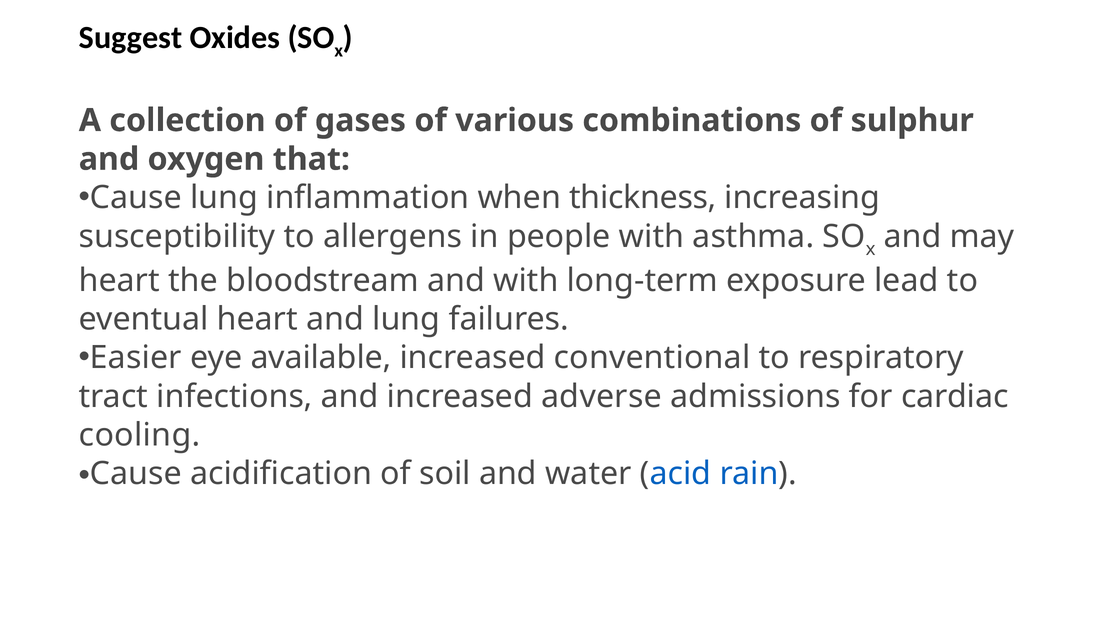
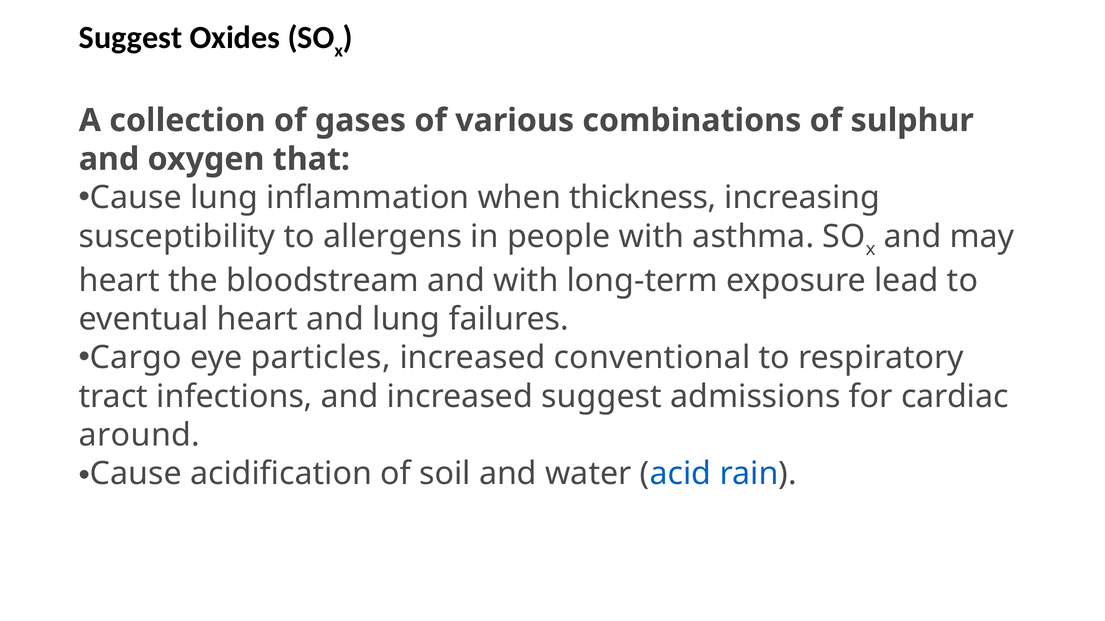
Easier: Easier -> Cargo
available: available -> particles
increased adverse: adverse -> suggest
cooling: cooling -> around
